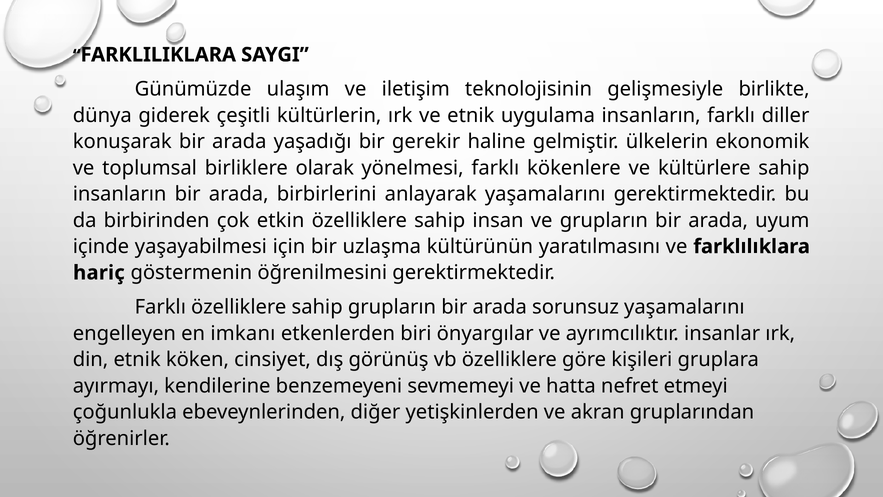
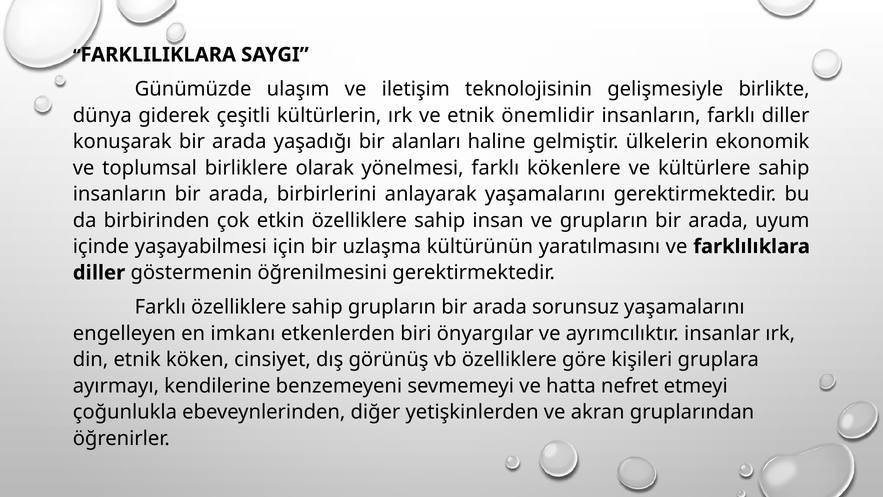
uygulama: uygulama -> önemlidir
gerekir: gerekir -> alanları
hariç at (99, 273): hariç -> diller
